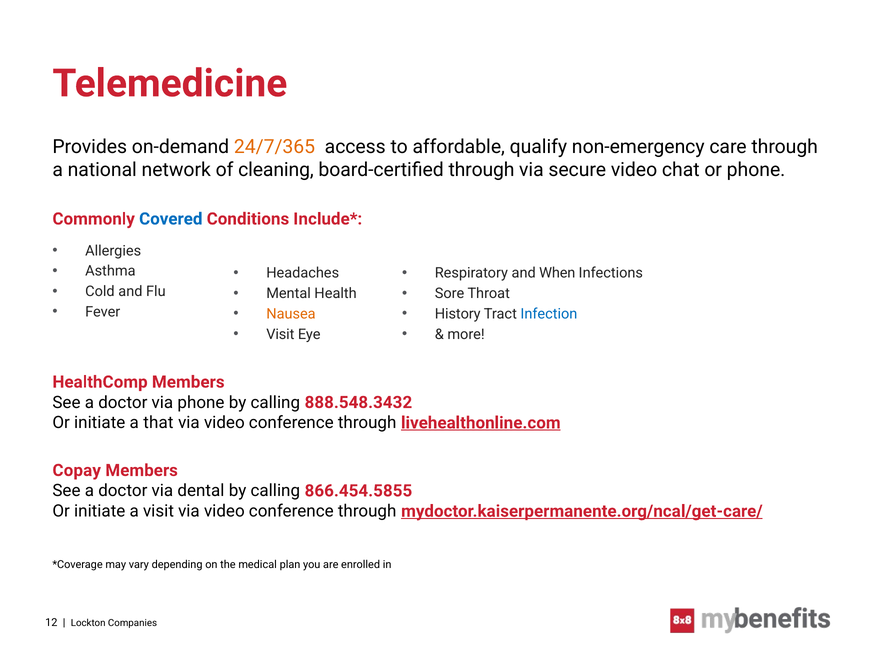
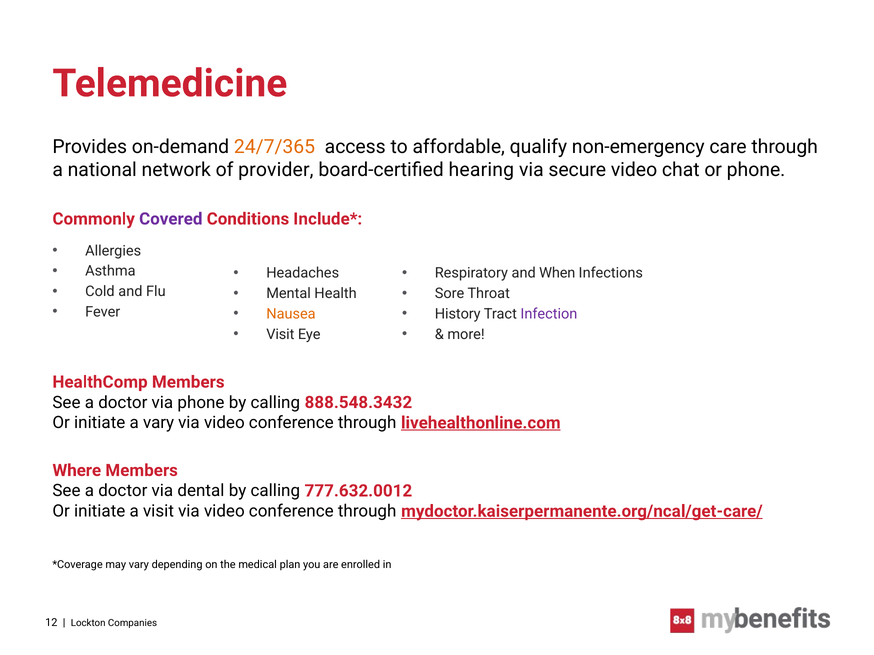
cleaning: cleaning -> provider
board-certified through: through -> hearing
Covered colour: blue -> purple
Infection colour: blue -> purple
a that: that -> vary
Copay: Copay -> Where
866.454.5855: 866.454.5855 -> 777.632.0012
